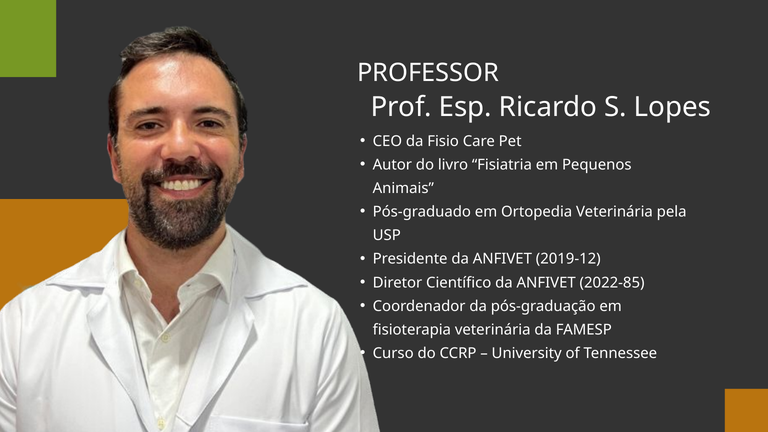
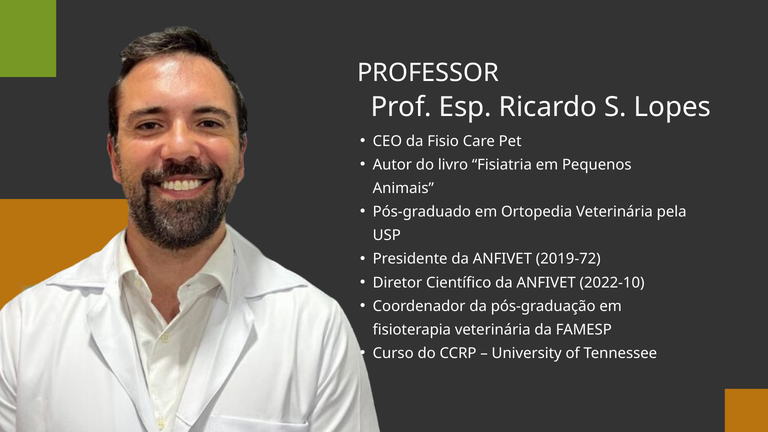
2019-12: 2019-12 -> 2019-72
2022-85: 2022-85 -> 2022-10
